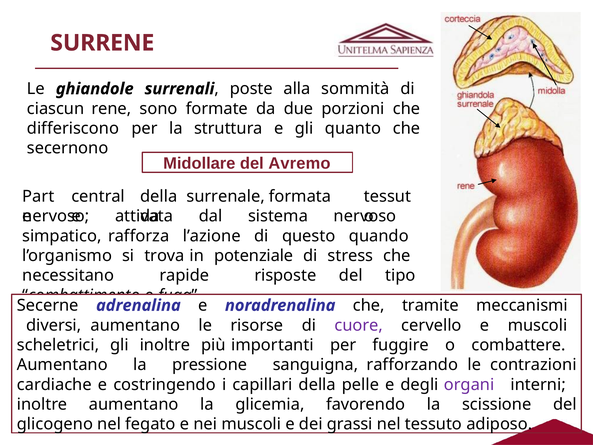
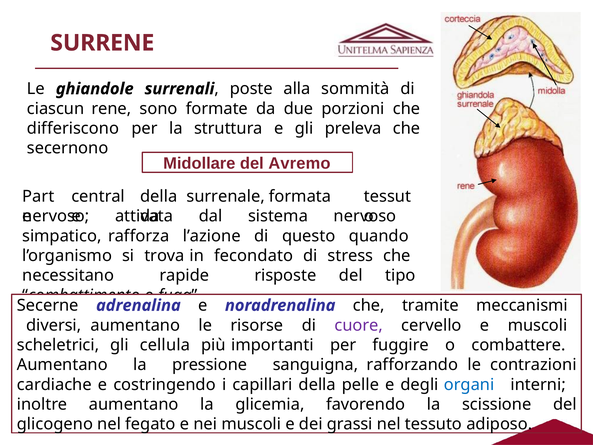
quanto: quanto -> preleva
potenziale: potenziale -> fecondato
gli inoltre: inoltre -> cellula
organi colour: purple -> blue
